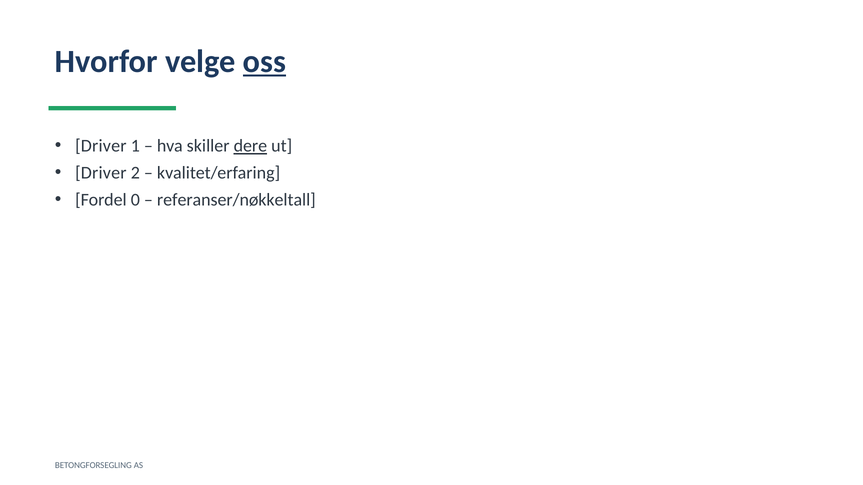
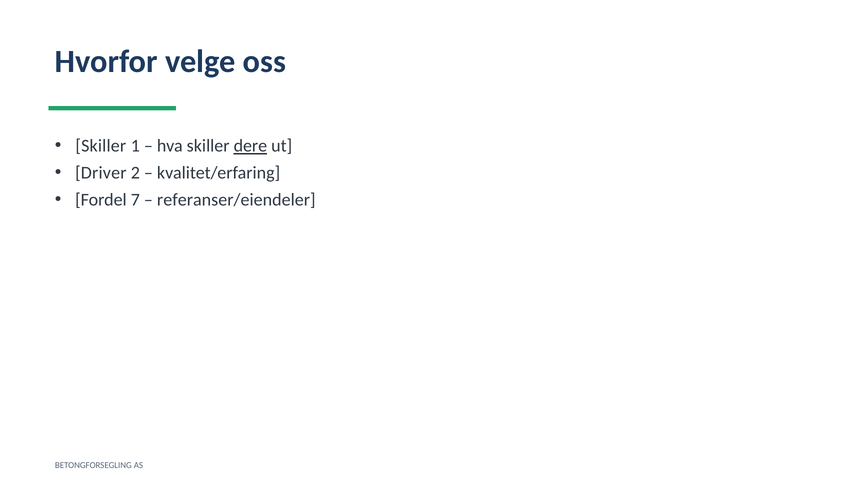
oss underline: present -> none
Driver at (101, 146): Driver -> Skiller
0: 0 -> 7
referanser/nøkkeltall: referanser/nøkkeltall -> referanser/eiendeler
